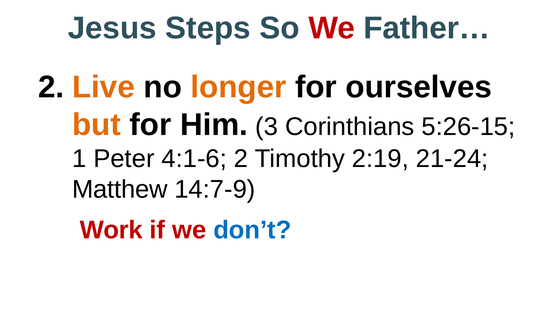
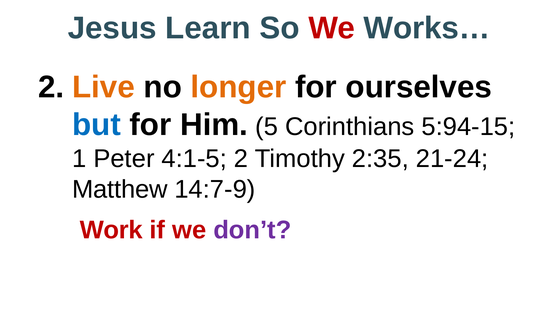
Steps: Steps -> Learn
Father…: Father… -> Works…
but colour: orange -> blue
3: 3 -> 5
5:26-15: 5:26-15 -> 5:94-15
4:1-6: 4:1-6 -> 4:1-5
2:19: 2:19 -> 2:35
don’t colour: blue -> purple
